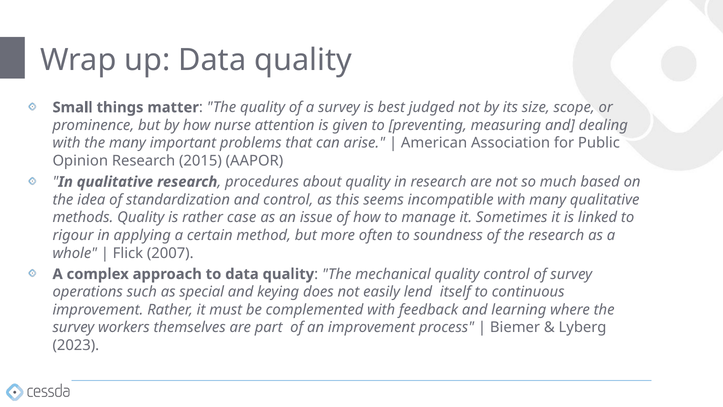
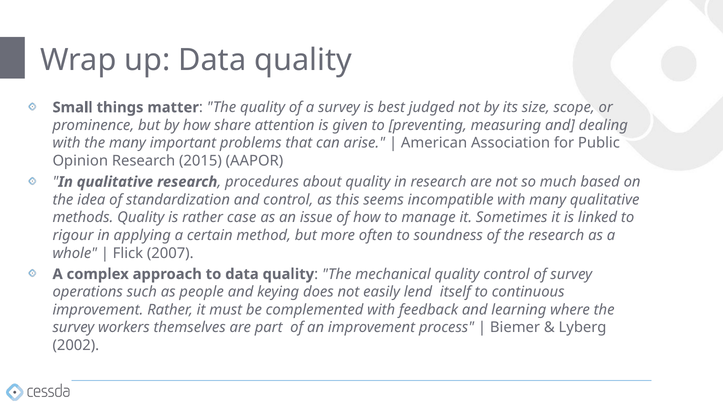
nurse: nurse -> share
special: special -> people
2023: 2023 -> 2002
